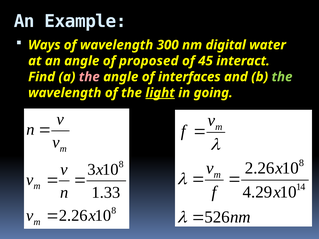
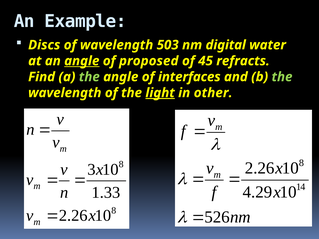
Ways: Ways -> Discs
300: 300 -> 503
angle at (82, 61) underline: none -> present
interact: interact -> refracts
the at (89, 77) colour: pink -> light green
going: going -> other
